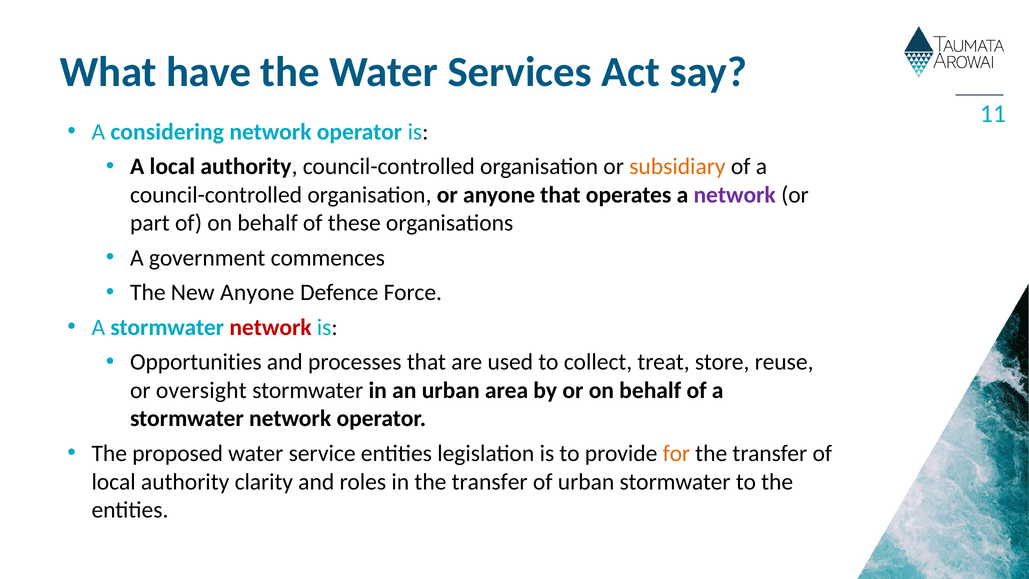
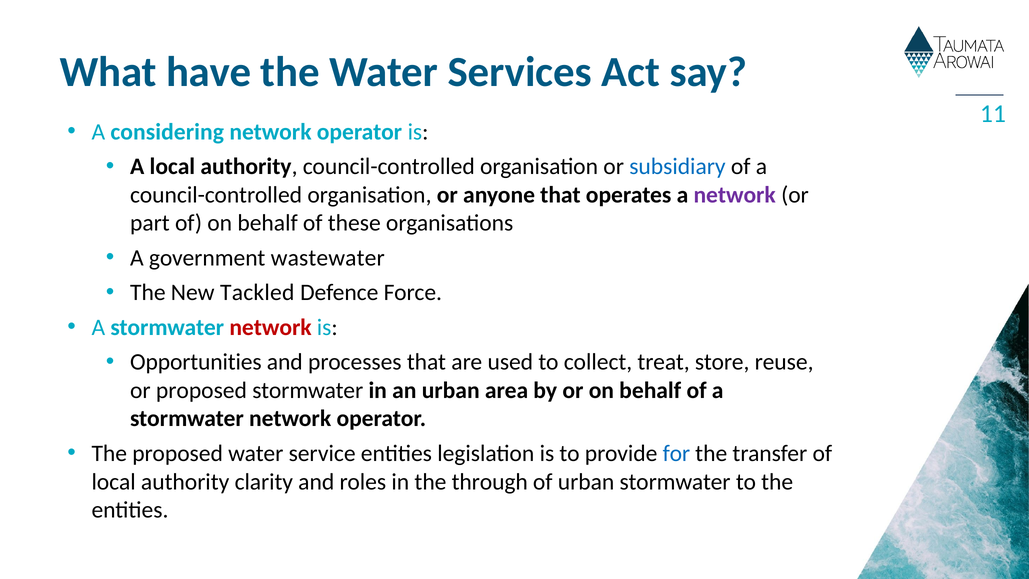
subsidiary colour: orange -> blue
commences: commences -> wastewater
New Anyone: Anyone -> Tackled
or oversight: oversight -> proposed
for colour: orange -> blue
in the transfer: transfer -> through
